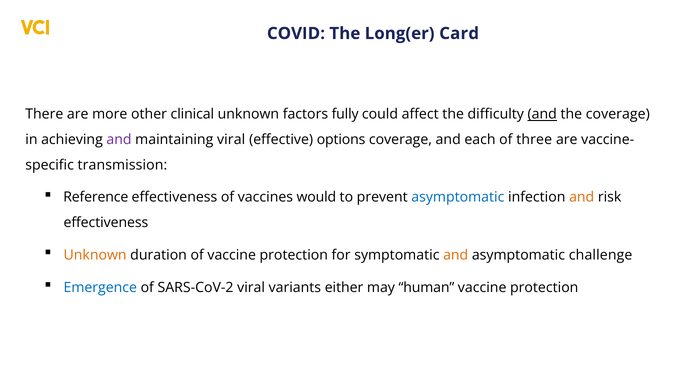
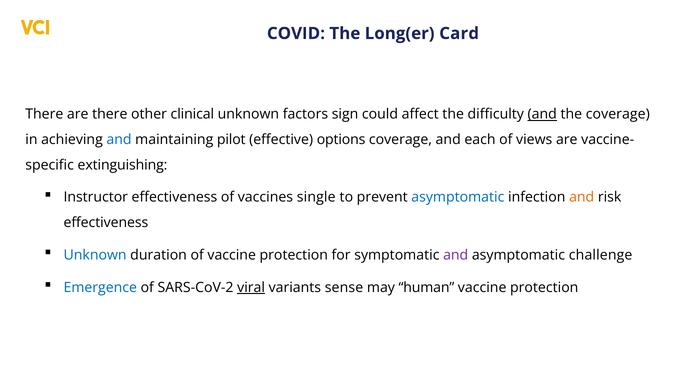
are more: more -> there
fully: fully -> sign
and at (119, 140) colour: purple -> blue
maintaining viral: viral -> pilot
three: three -> views
transmission: transmission -> extinguishing
Reference: Reference -> Instructor
would: would -> single
Unknown at (95, 255) colour: orange -> blue
and at (456, 255) colour: orange -> purple
viral at (251, 288) underline: none -> present
either: either -> sense
